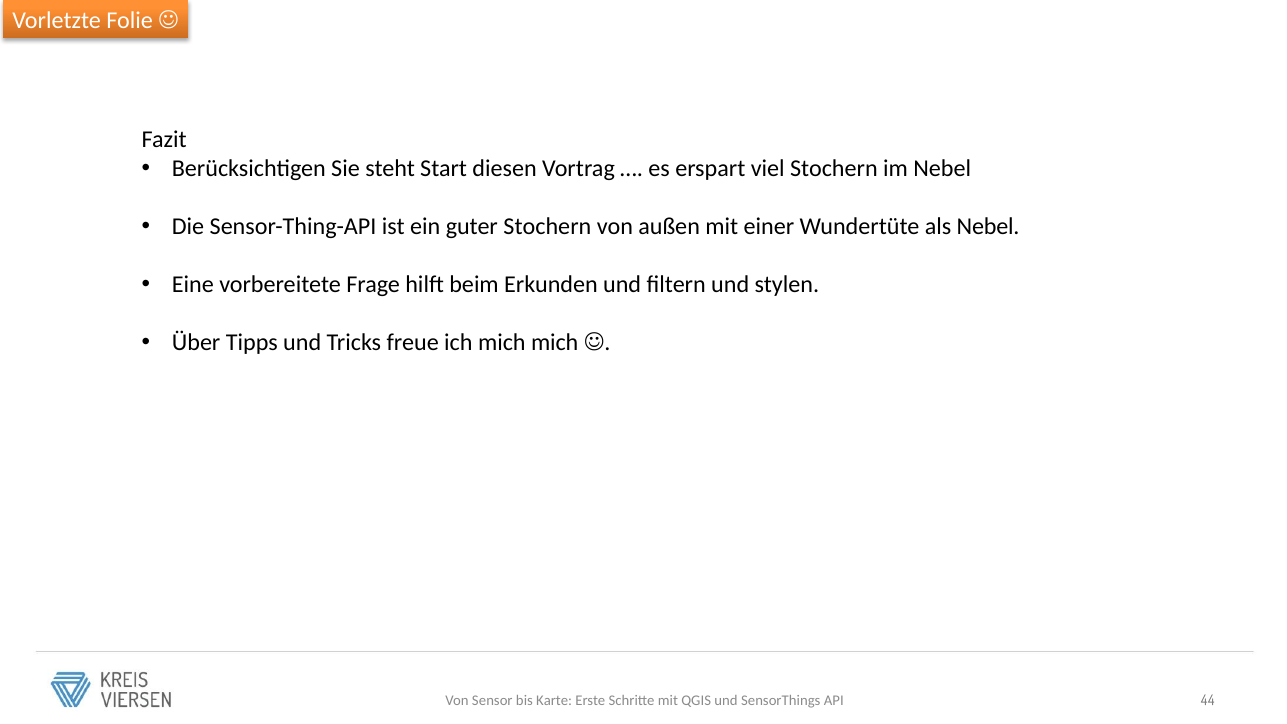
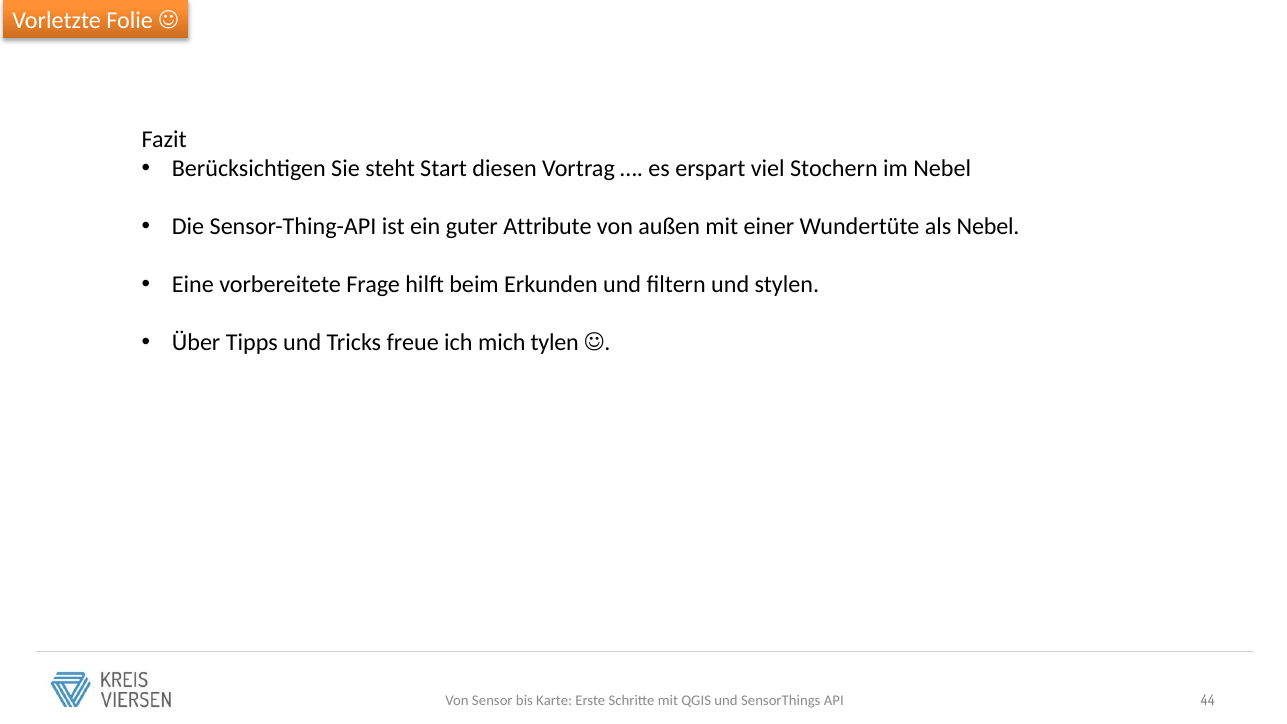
guter Stochern: Stochern -> Attribute
mich mich: mich -> tylen
